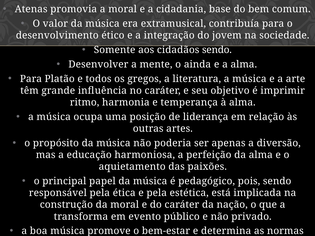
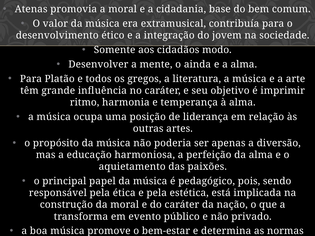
cidadãos sendo: sendo -> modo
